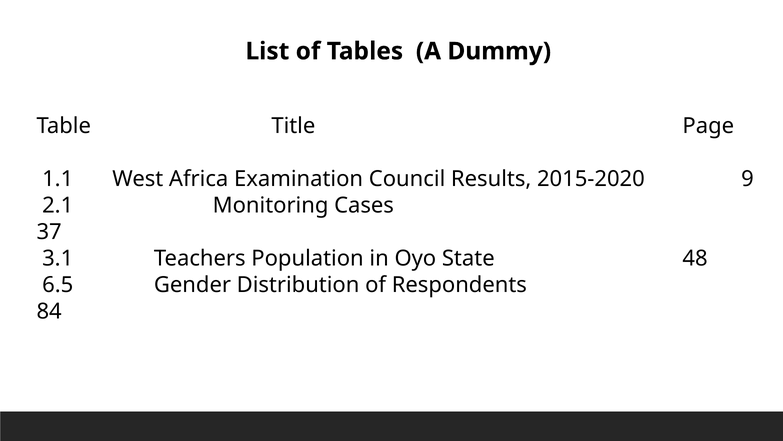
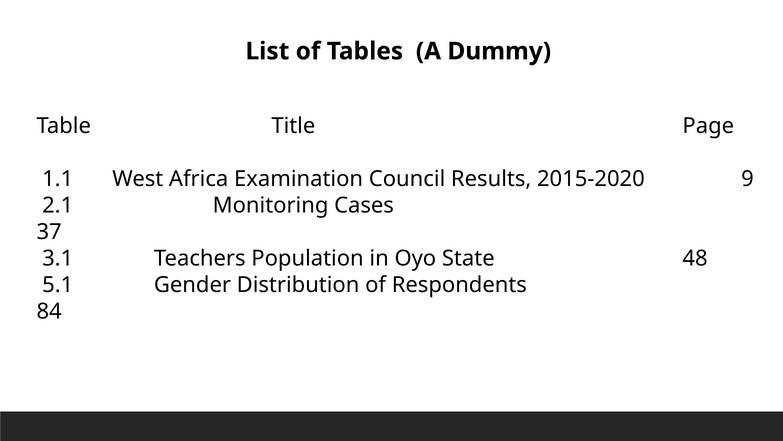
6.5: 6.5 -> 5.1
